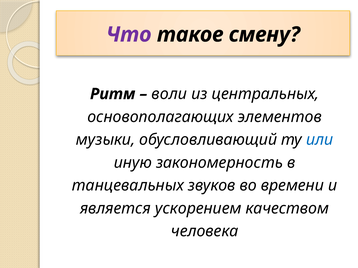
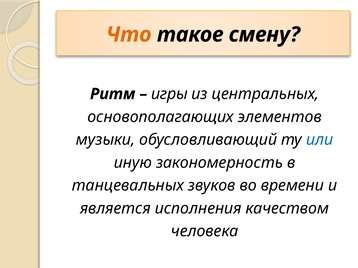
Что colour: purple -> orange
воли: воли -> игры
ускорением: ускорением -> исполнения
